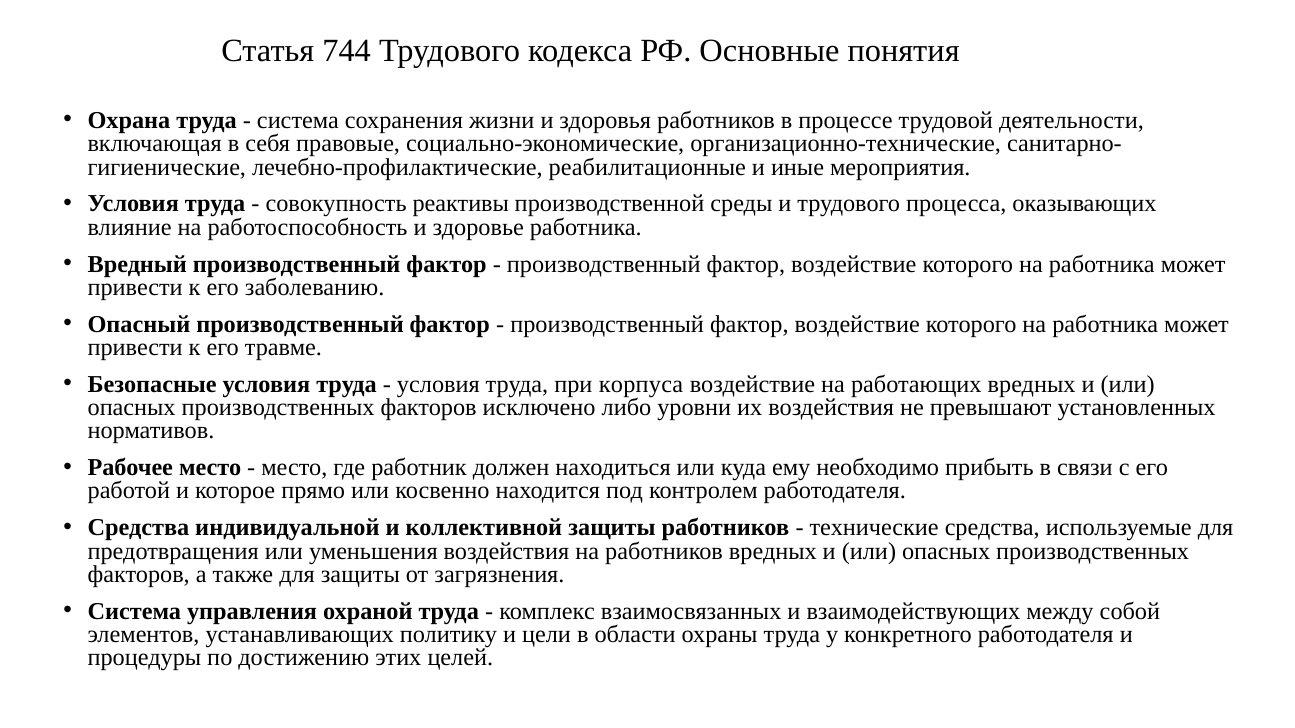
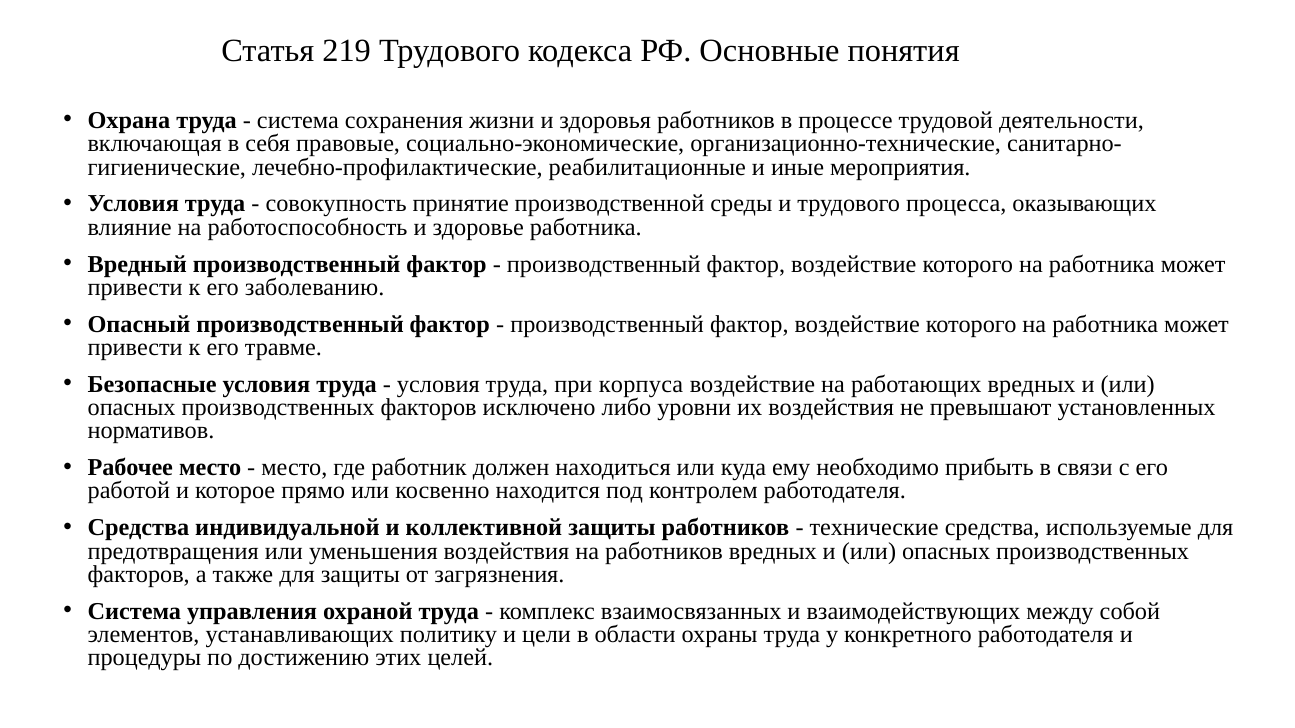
744: 744 -> 219
реактивы: реактивы -> принятие
